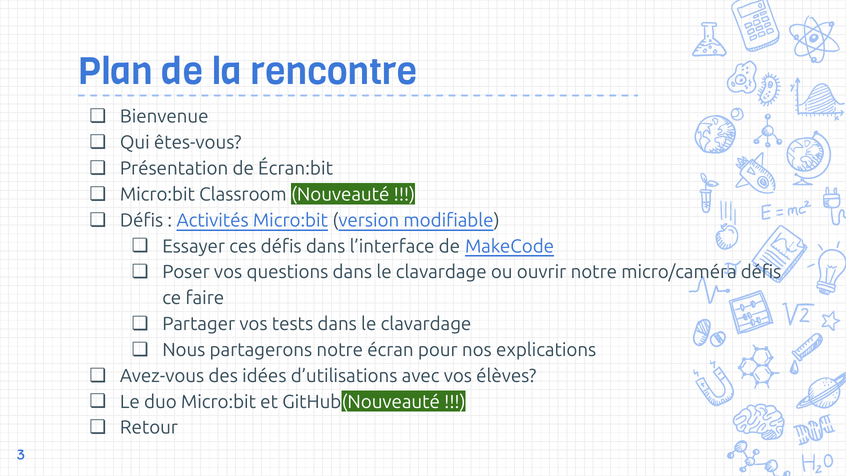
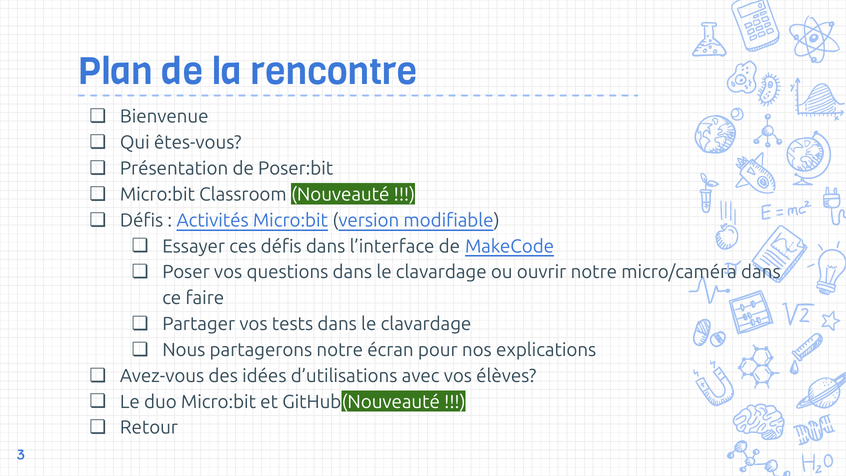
Écran:bit: Écran:bit -> Poser:bit
micro/caméra défis: défis -> dans
